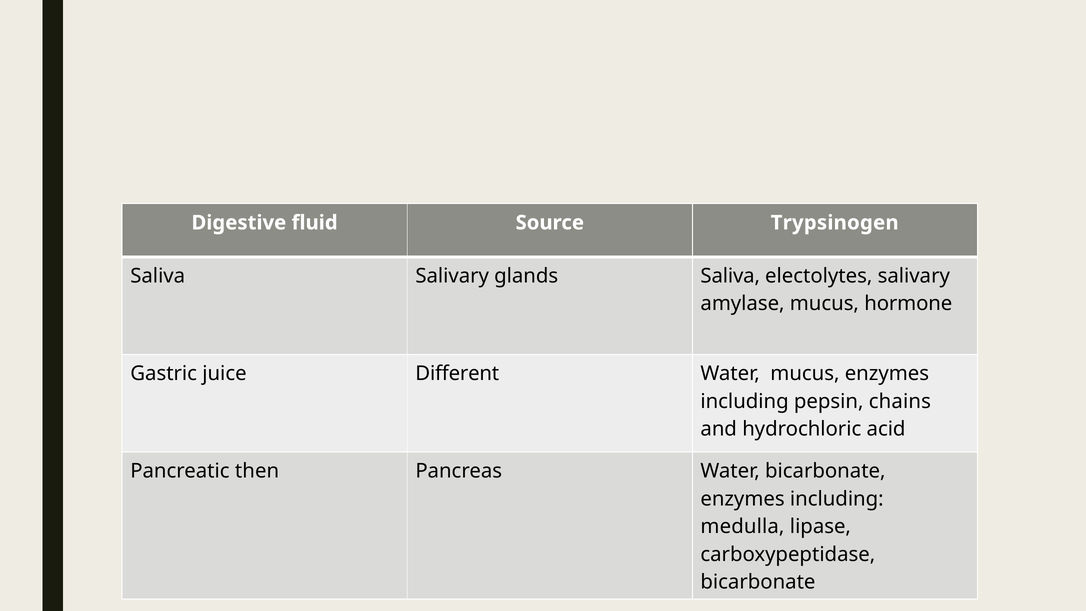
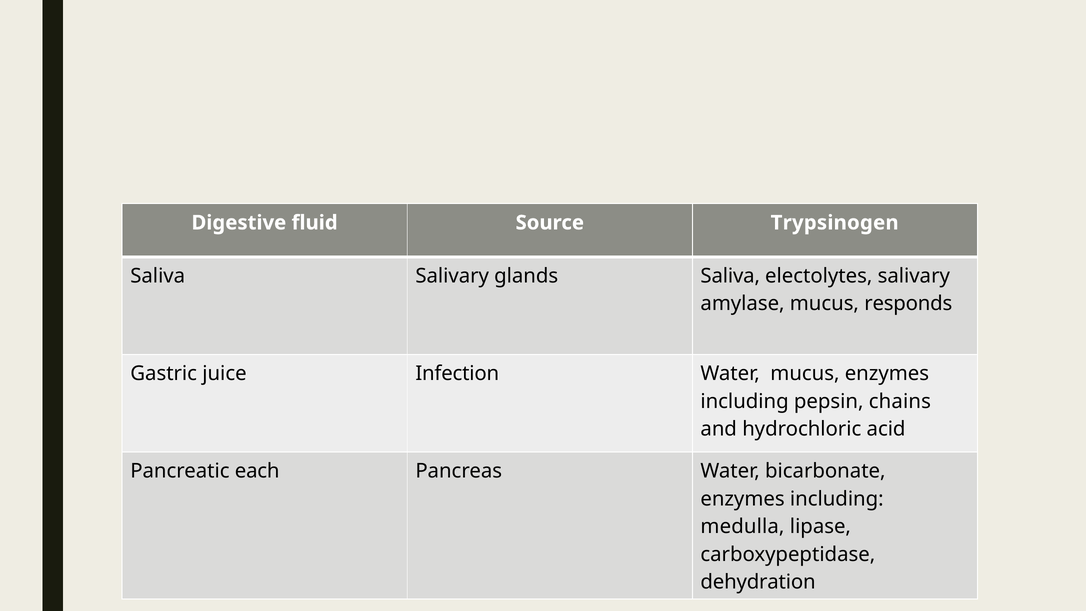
hormone: hormone -> responds
Different: Different -> Infection
then: then -> each
bicarbonate at (758, 582): bicarbonate -> dehydration
